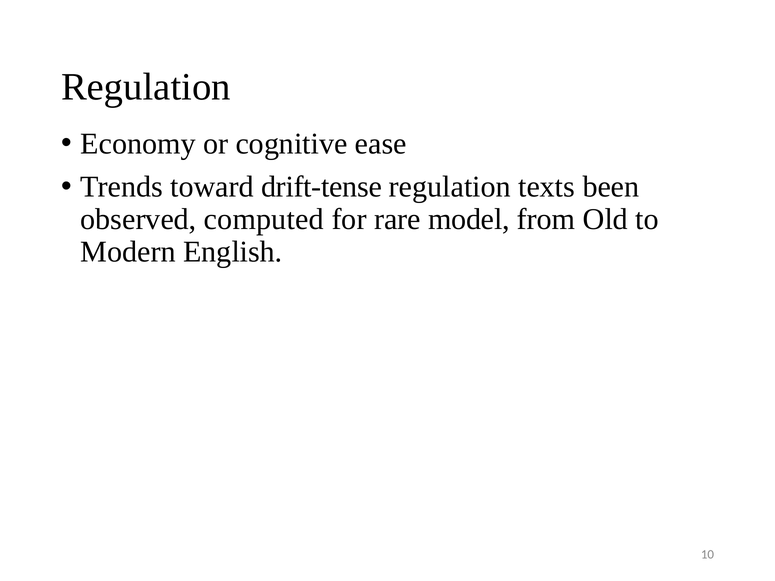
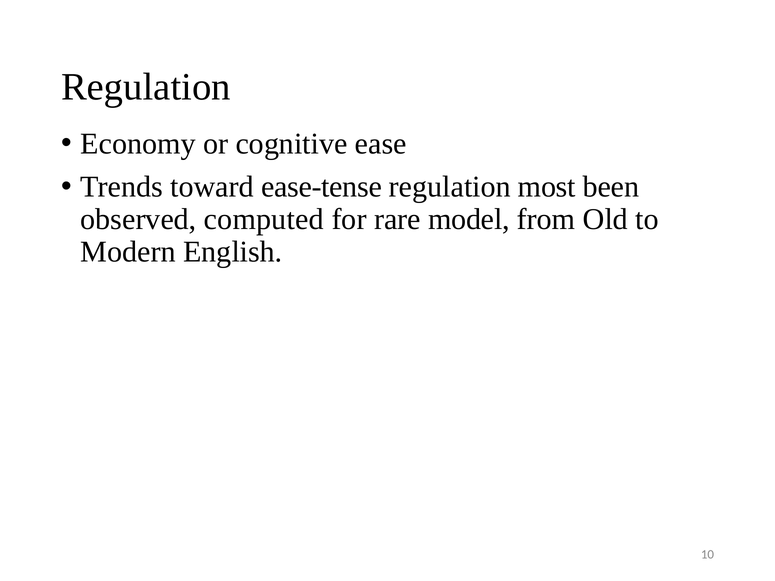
drift-tense: drift-tense -> ease-tense
texts: texts -> most
